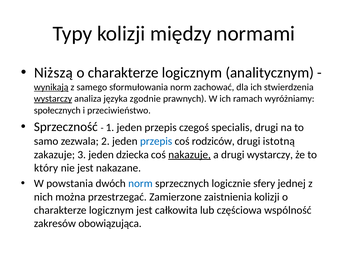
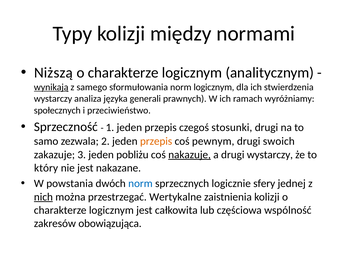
norm zachować: zachować -> logicznym
wystarczy at (53, 99) underline: present -> none
zgodnie: zgodnie -> generali
specialis: specialis -> stosunki
przepis at (156, 141) colour: blue -> orange
rodziców: rodziców -> pewnym
istotną: istotną -> swoich
dziecka: dziecka -> pobliżu
nich underline: none -> present
Zamierzone: Zamierzone -> Wertykalne
